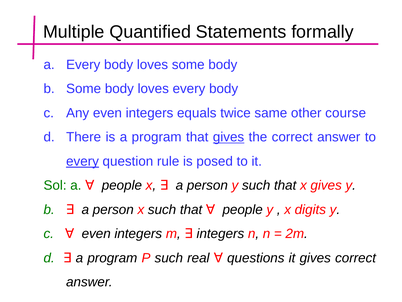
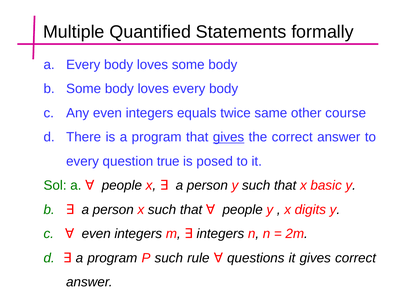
every at (83, 161) underline: present -> none
rule: rule -> true
x gives: gives -> basic
real: real -> rule
